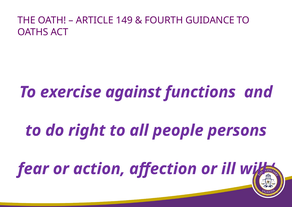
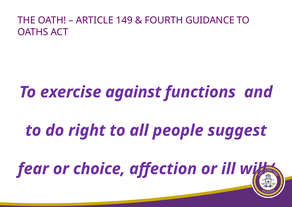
persons: persons -> suggest
action: action -> choice
